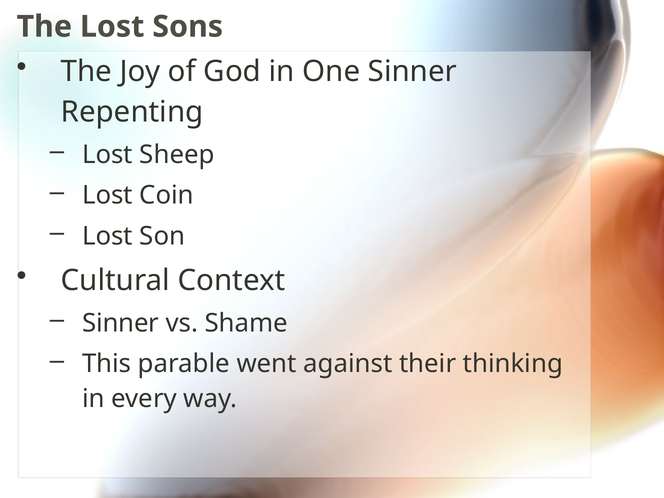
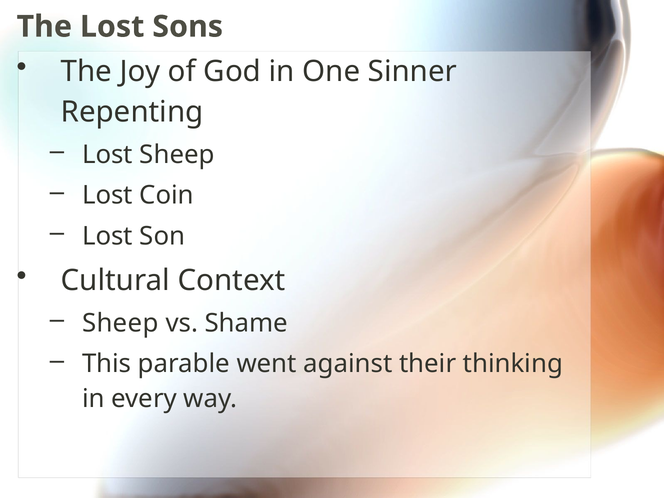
Sinner at (121, 323): Sinner -> Sheep
